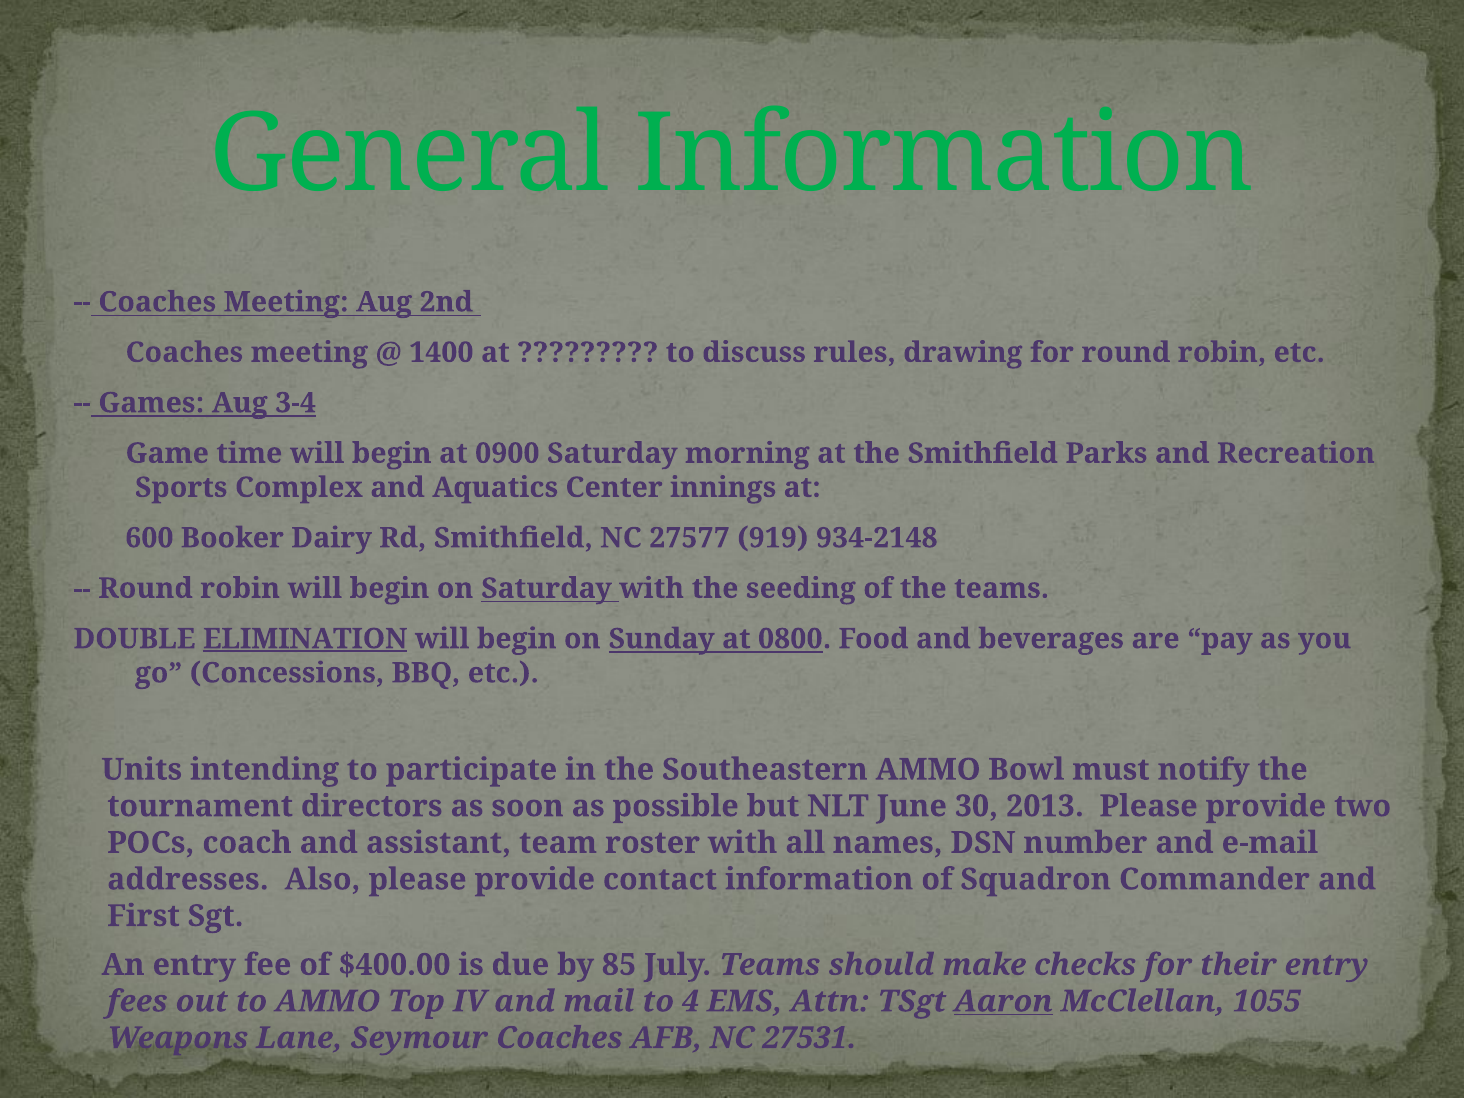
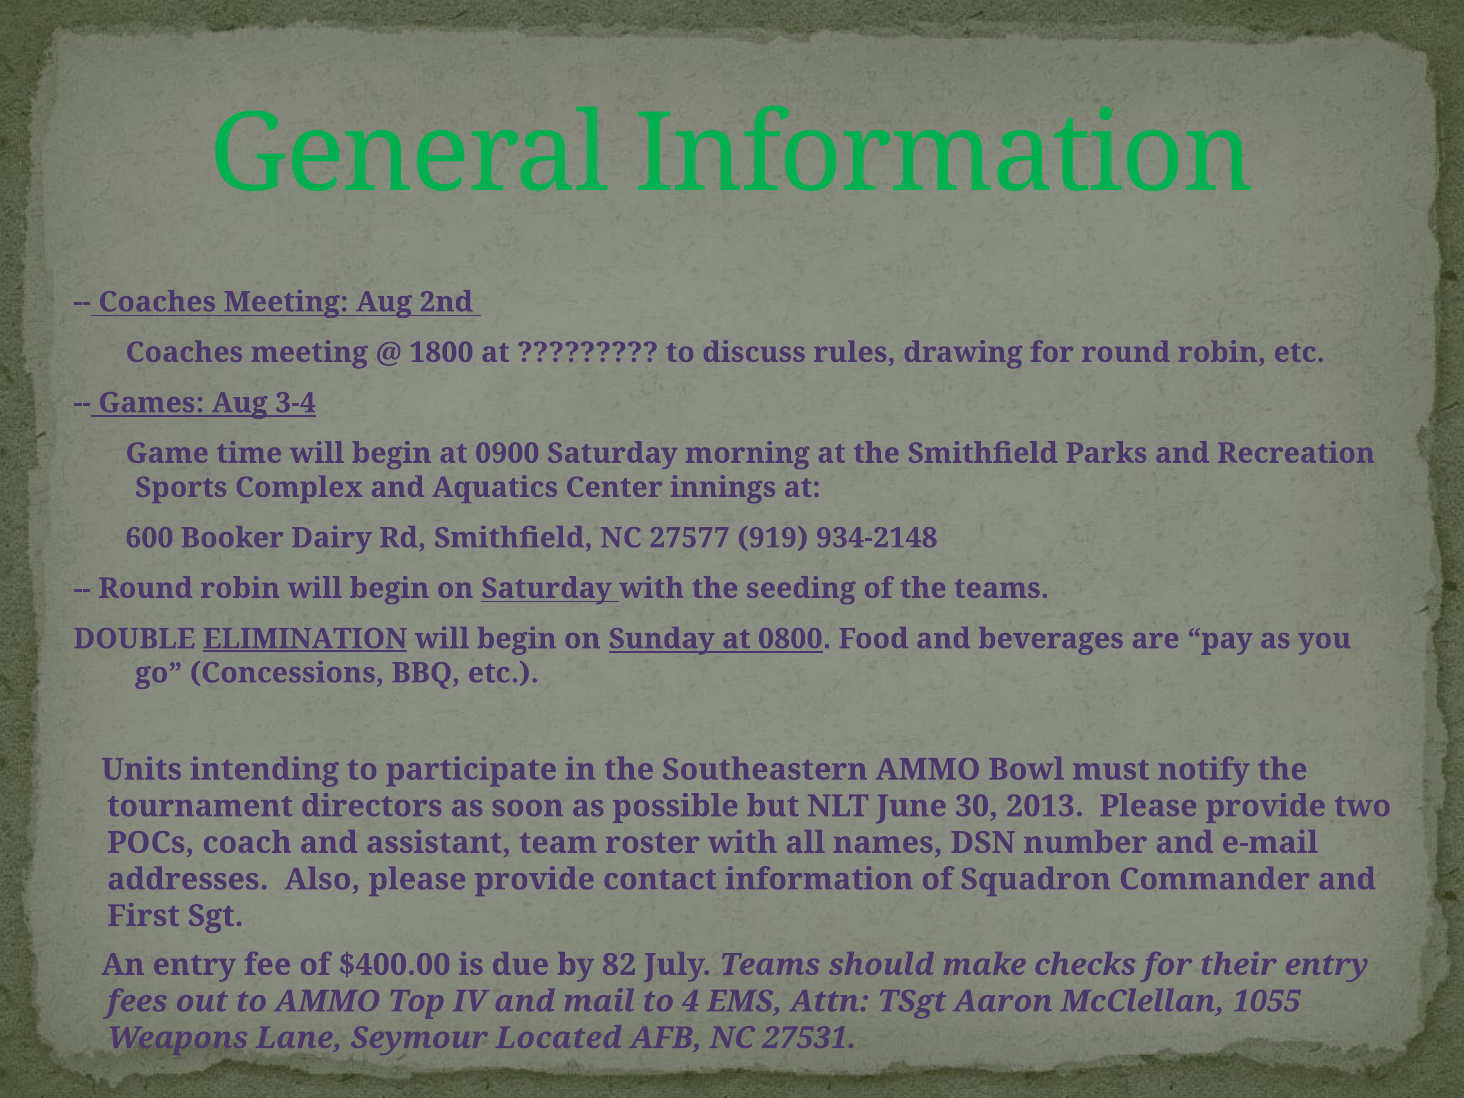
1400: 1400 -> 1800
85: 85 -> 82
Aaron underline: present -> none
Seymour Coaches: Coaches -> Located
